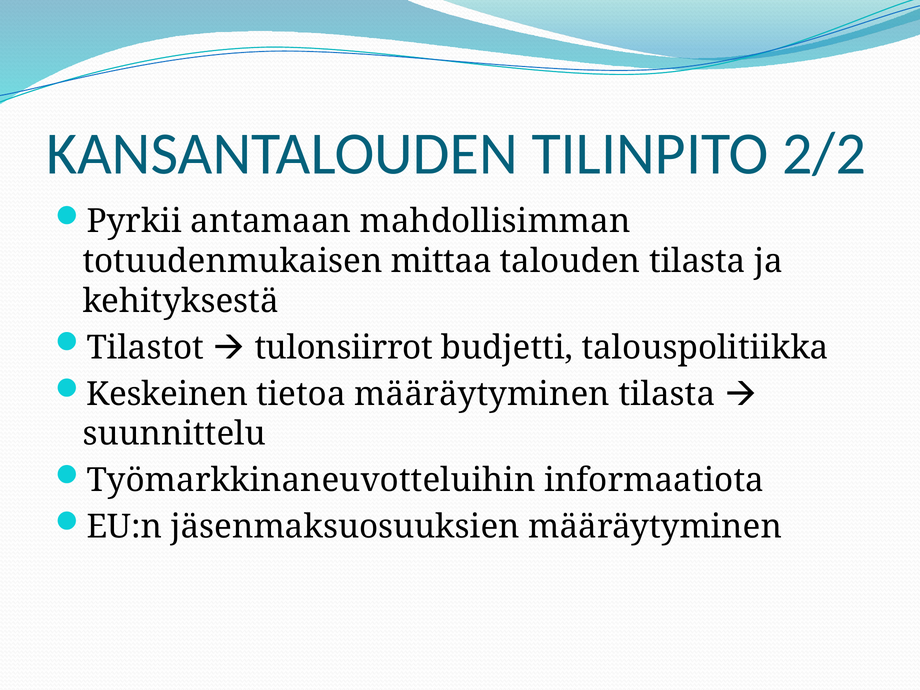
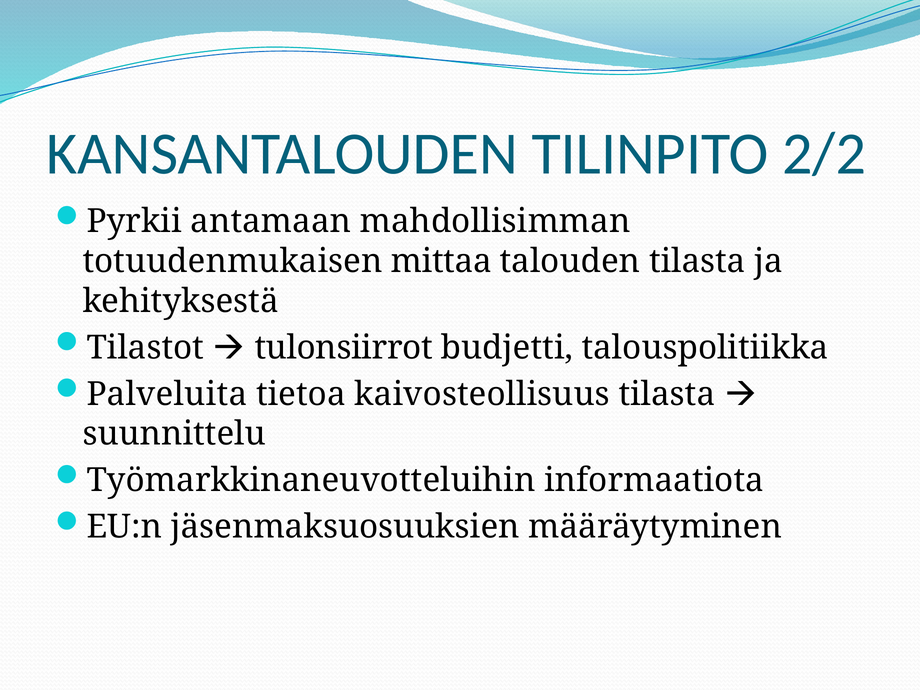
Keskeinen: Keskeinen -> Palveluita
tietoa määräytyminen: määräytyminen -> kaivosteollisuus
